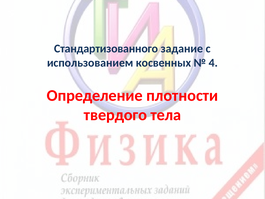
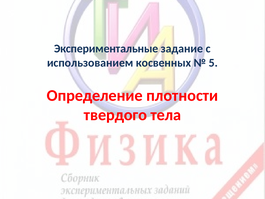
Стандартизованного: Стандартизованного -> Экспериментальные
4: 4 -> 5
